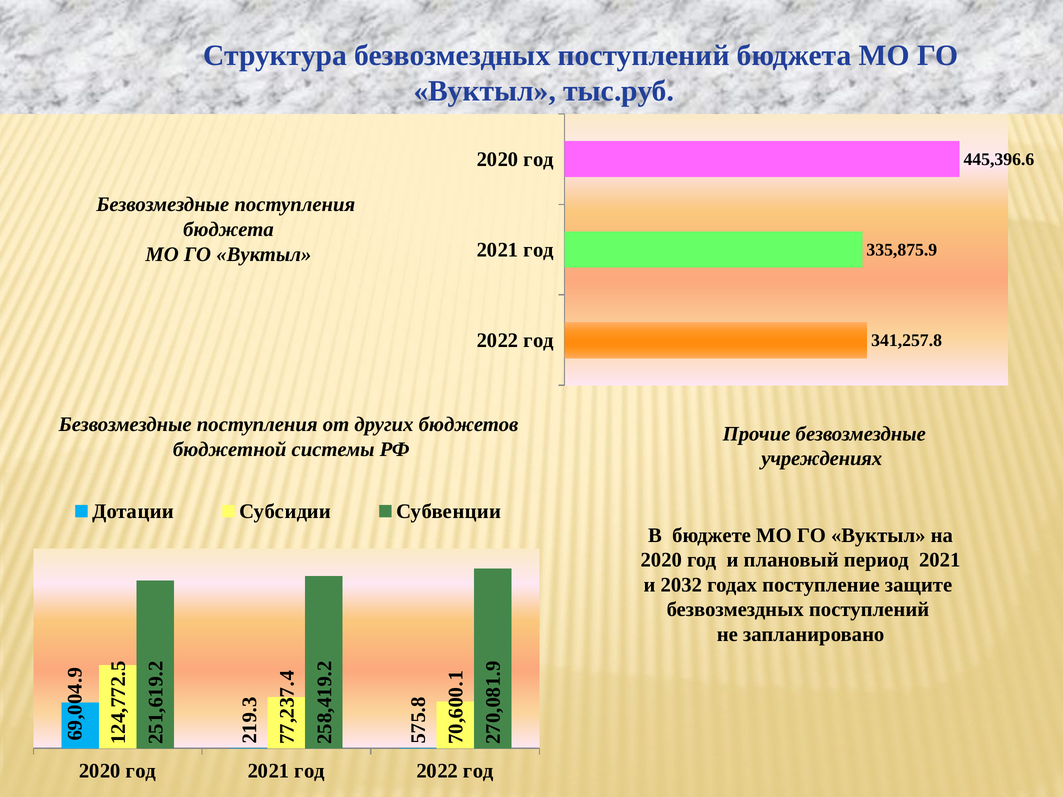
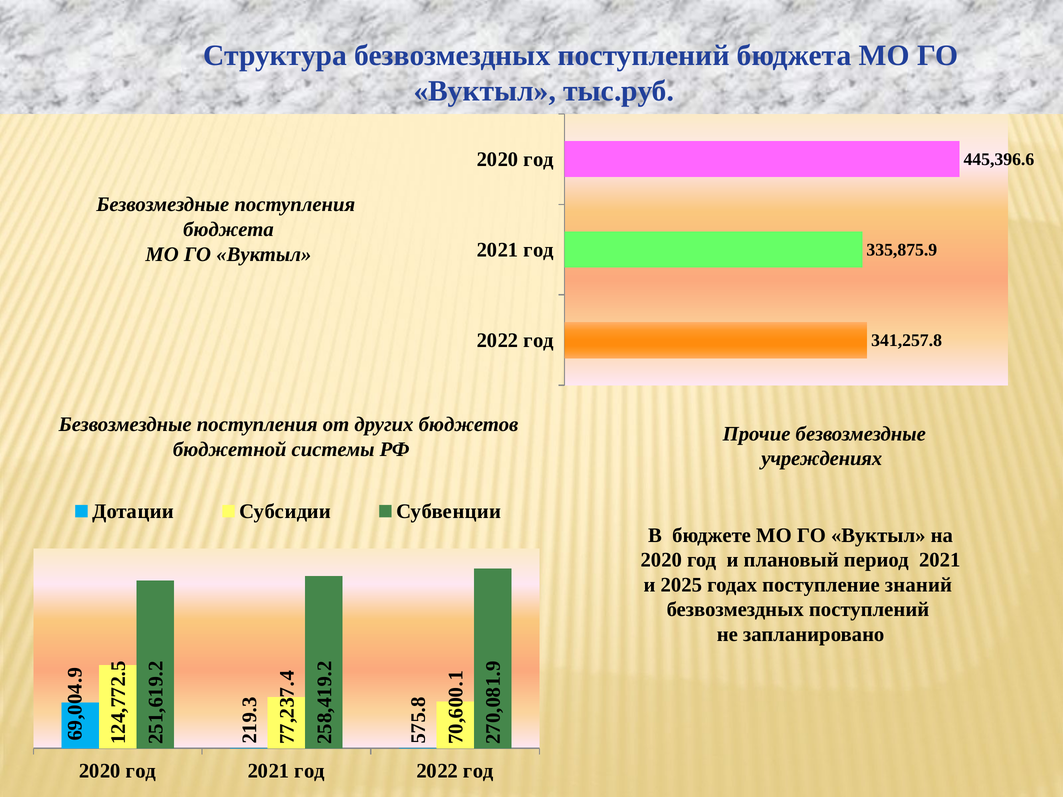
2032: 2032 -> 2025
защите: защите -> знаний
